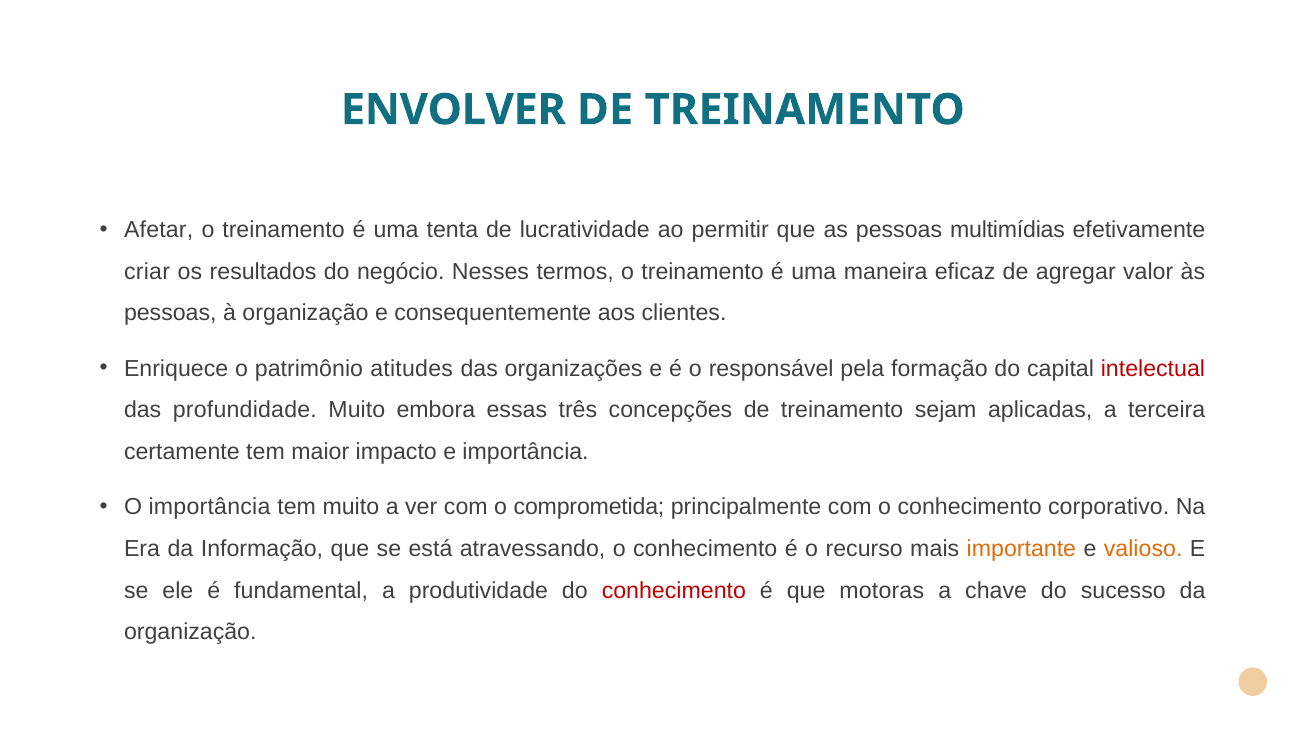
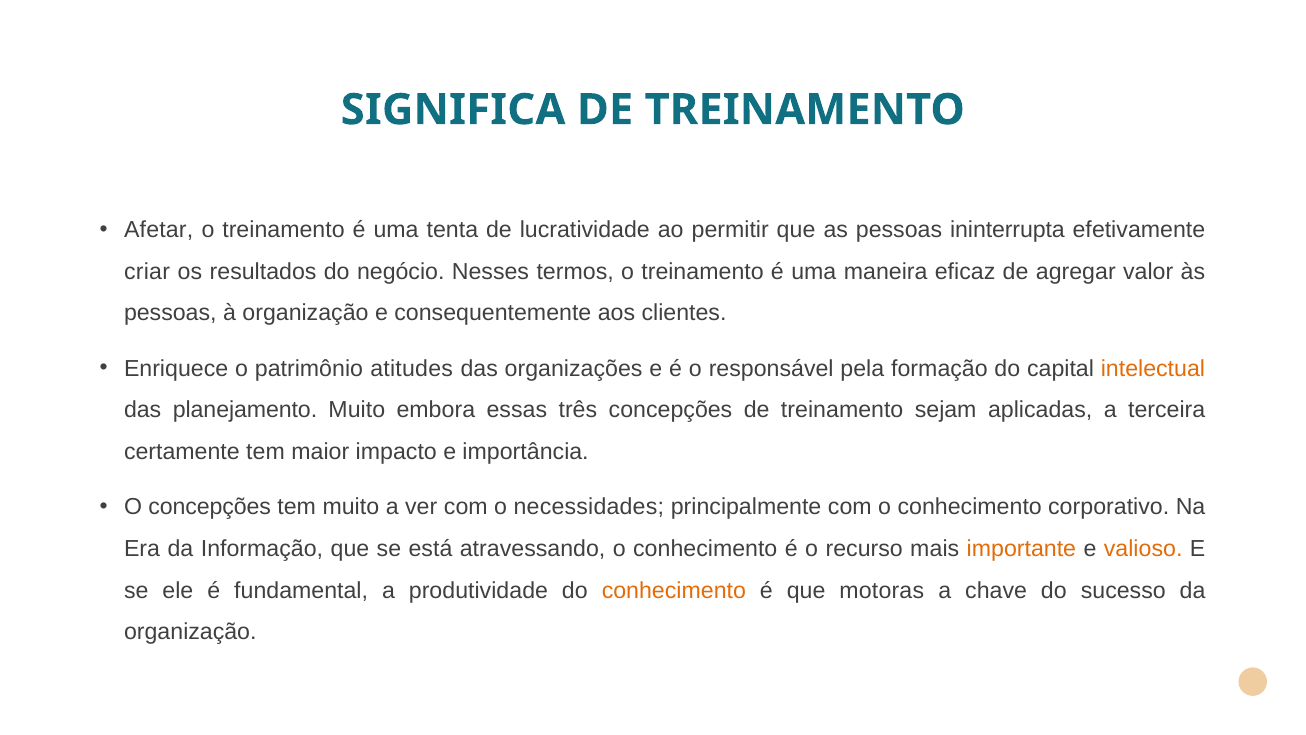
ENVOLVER: ENVOLVER -> SIGNIFICA
multimídias: multimídias -> ininterrupta
intelectual colour: red -> orange
profundidade: profundidade -> planejamento
O importância: importância -> concepções
comprometida: comprometida -> necessidades
conhecimento at (674, 590) colour: red -> orange
